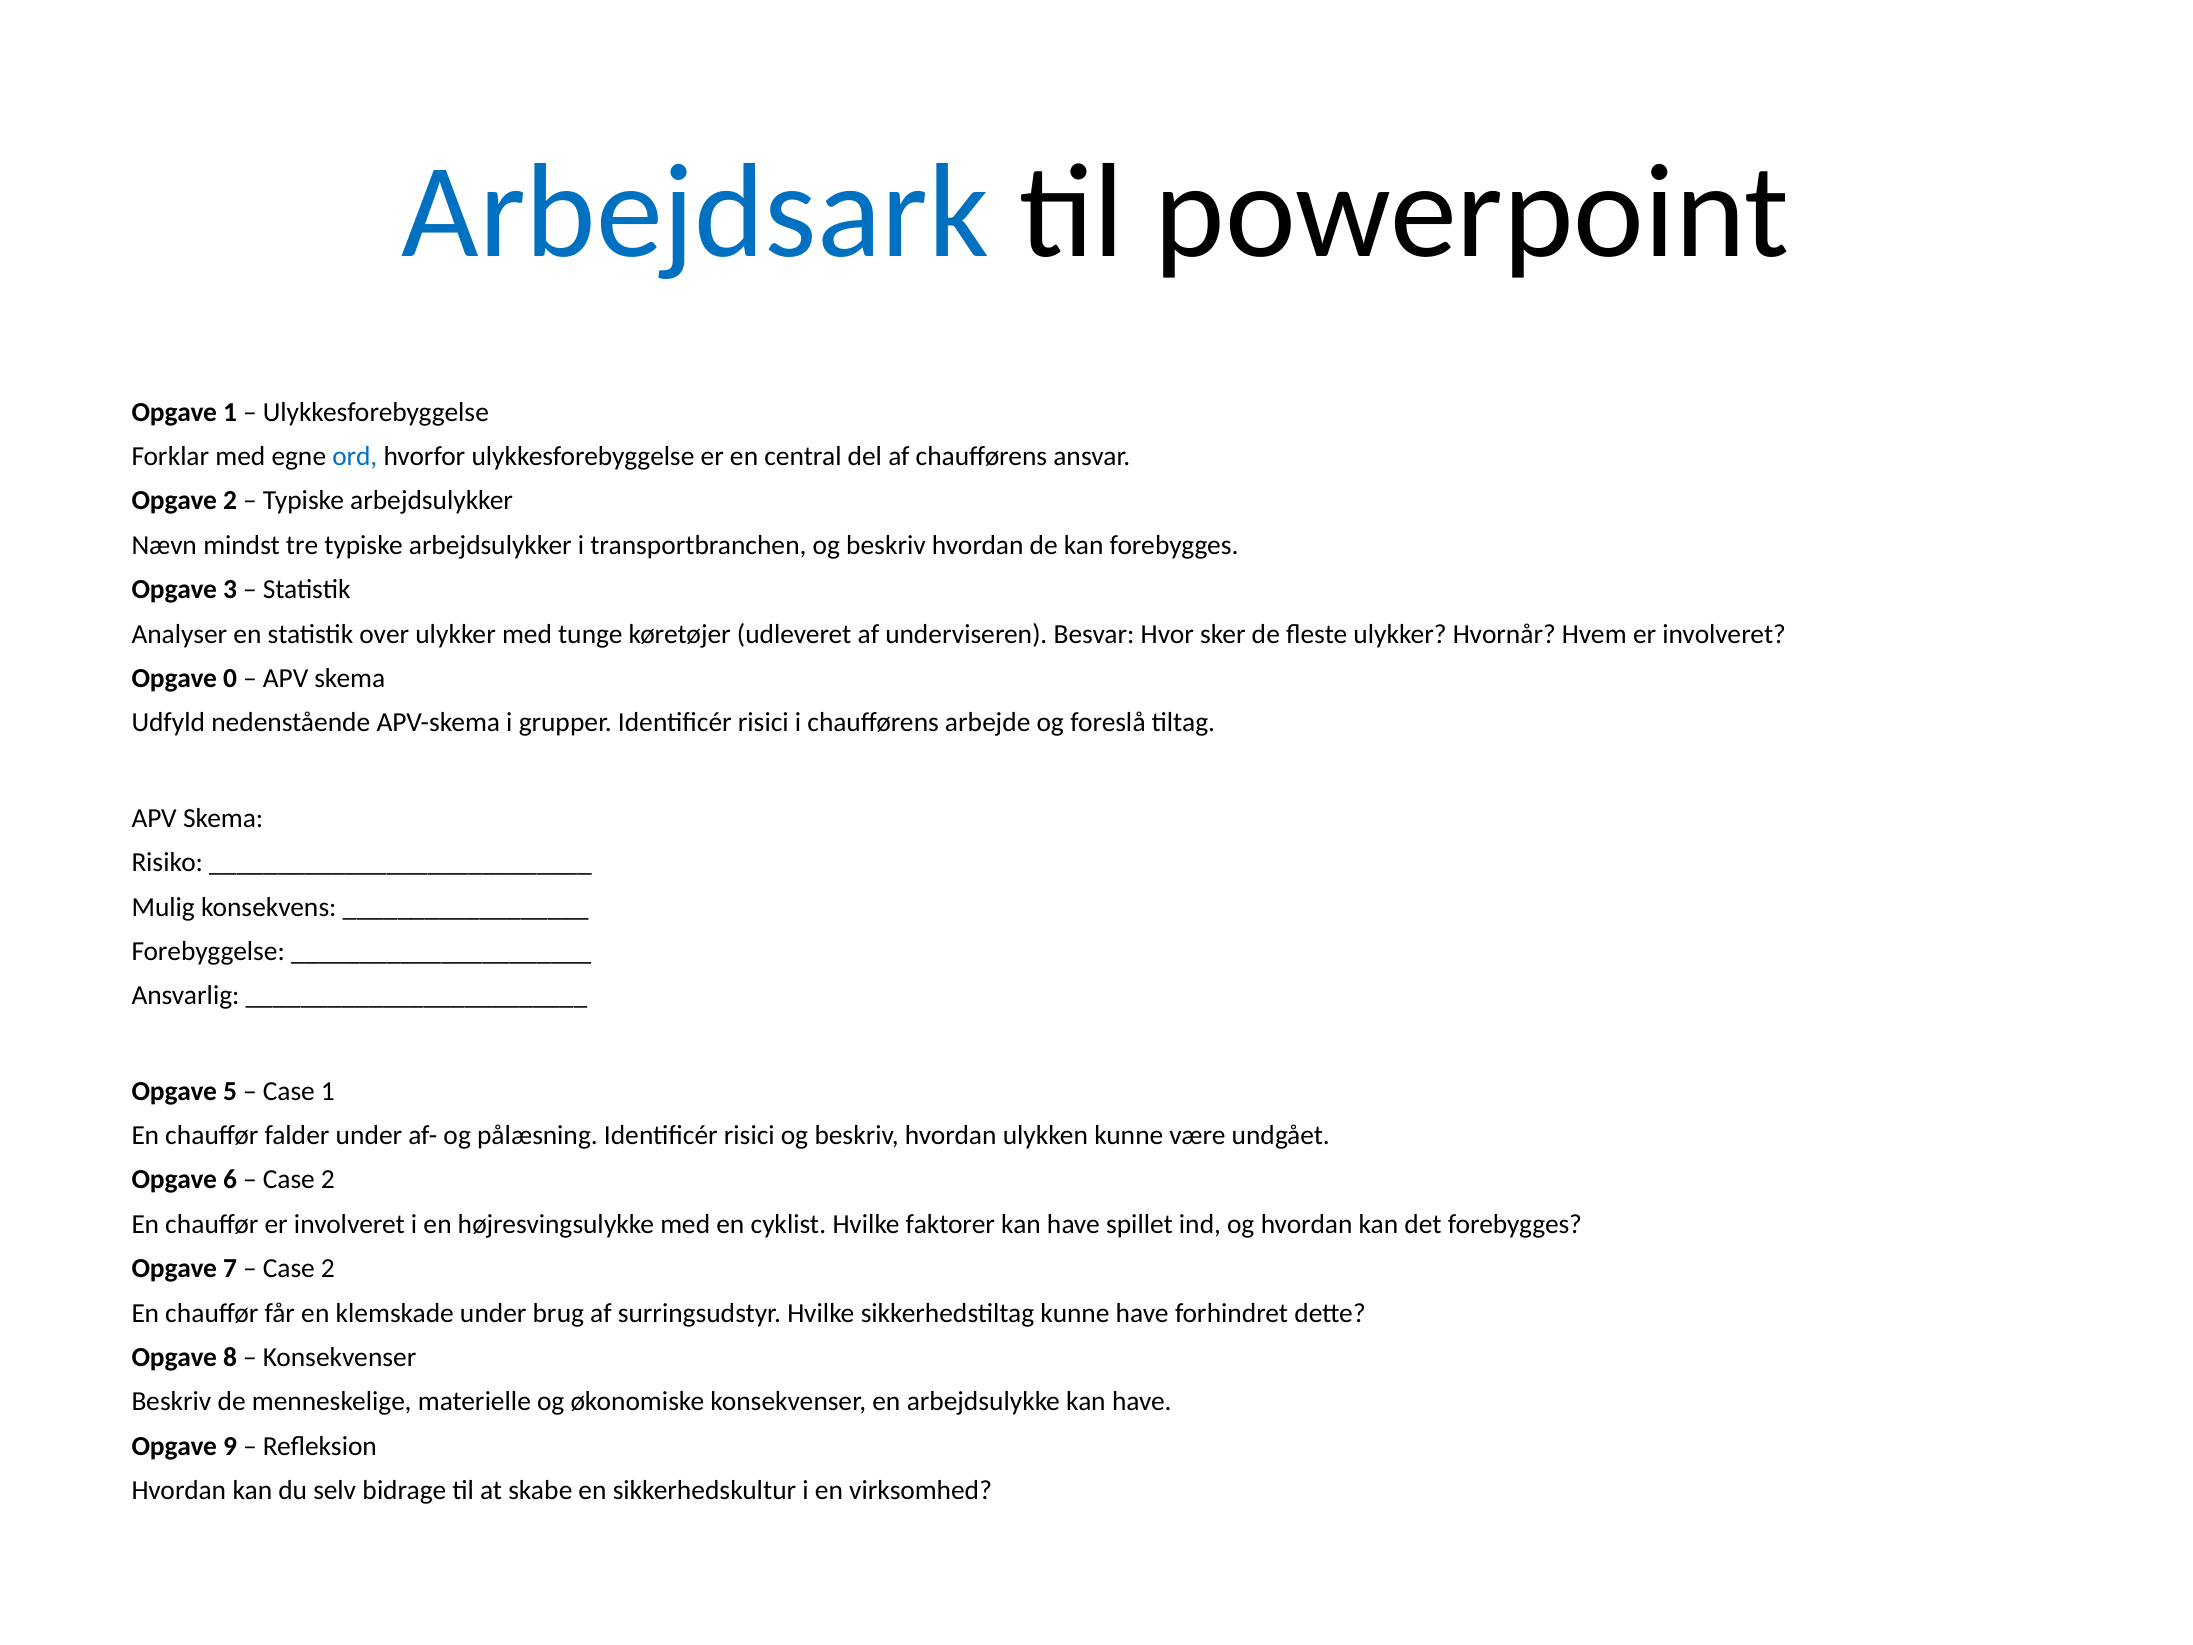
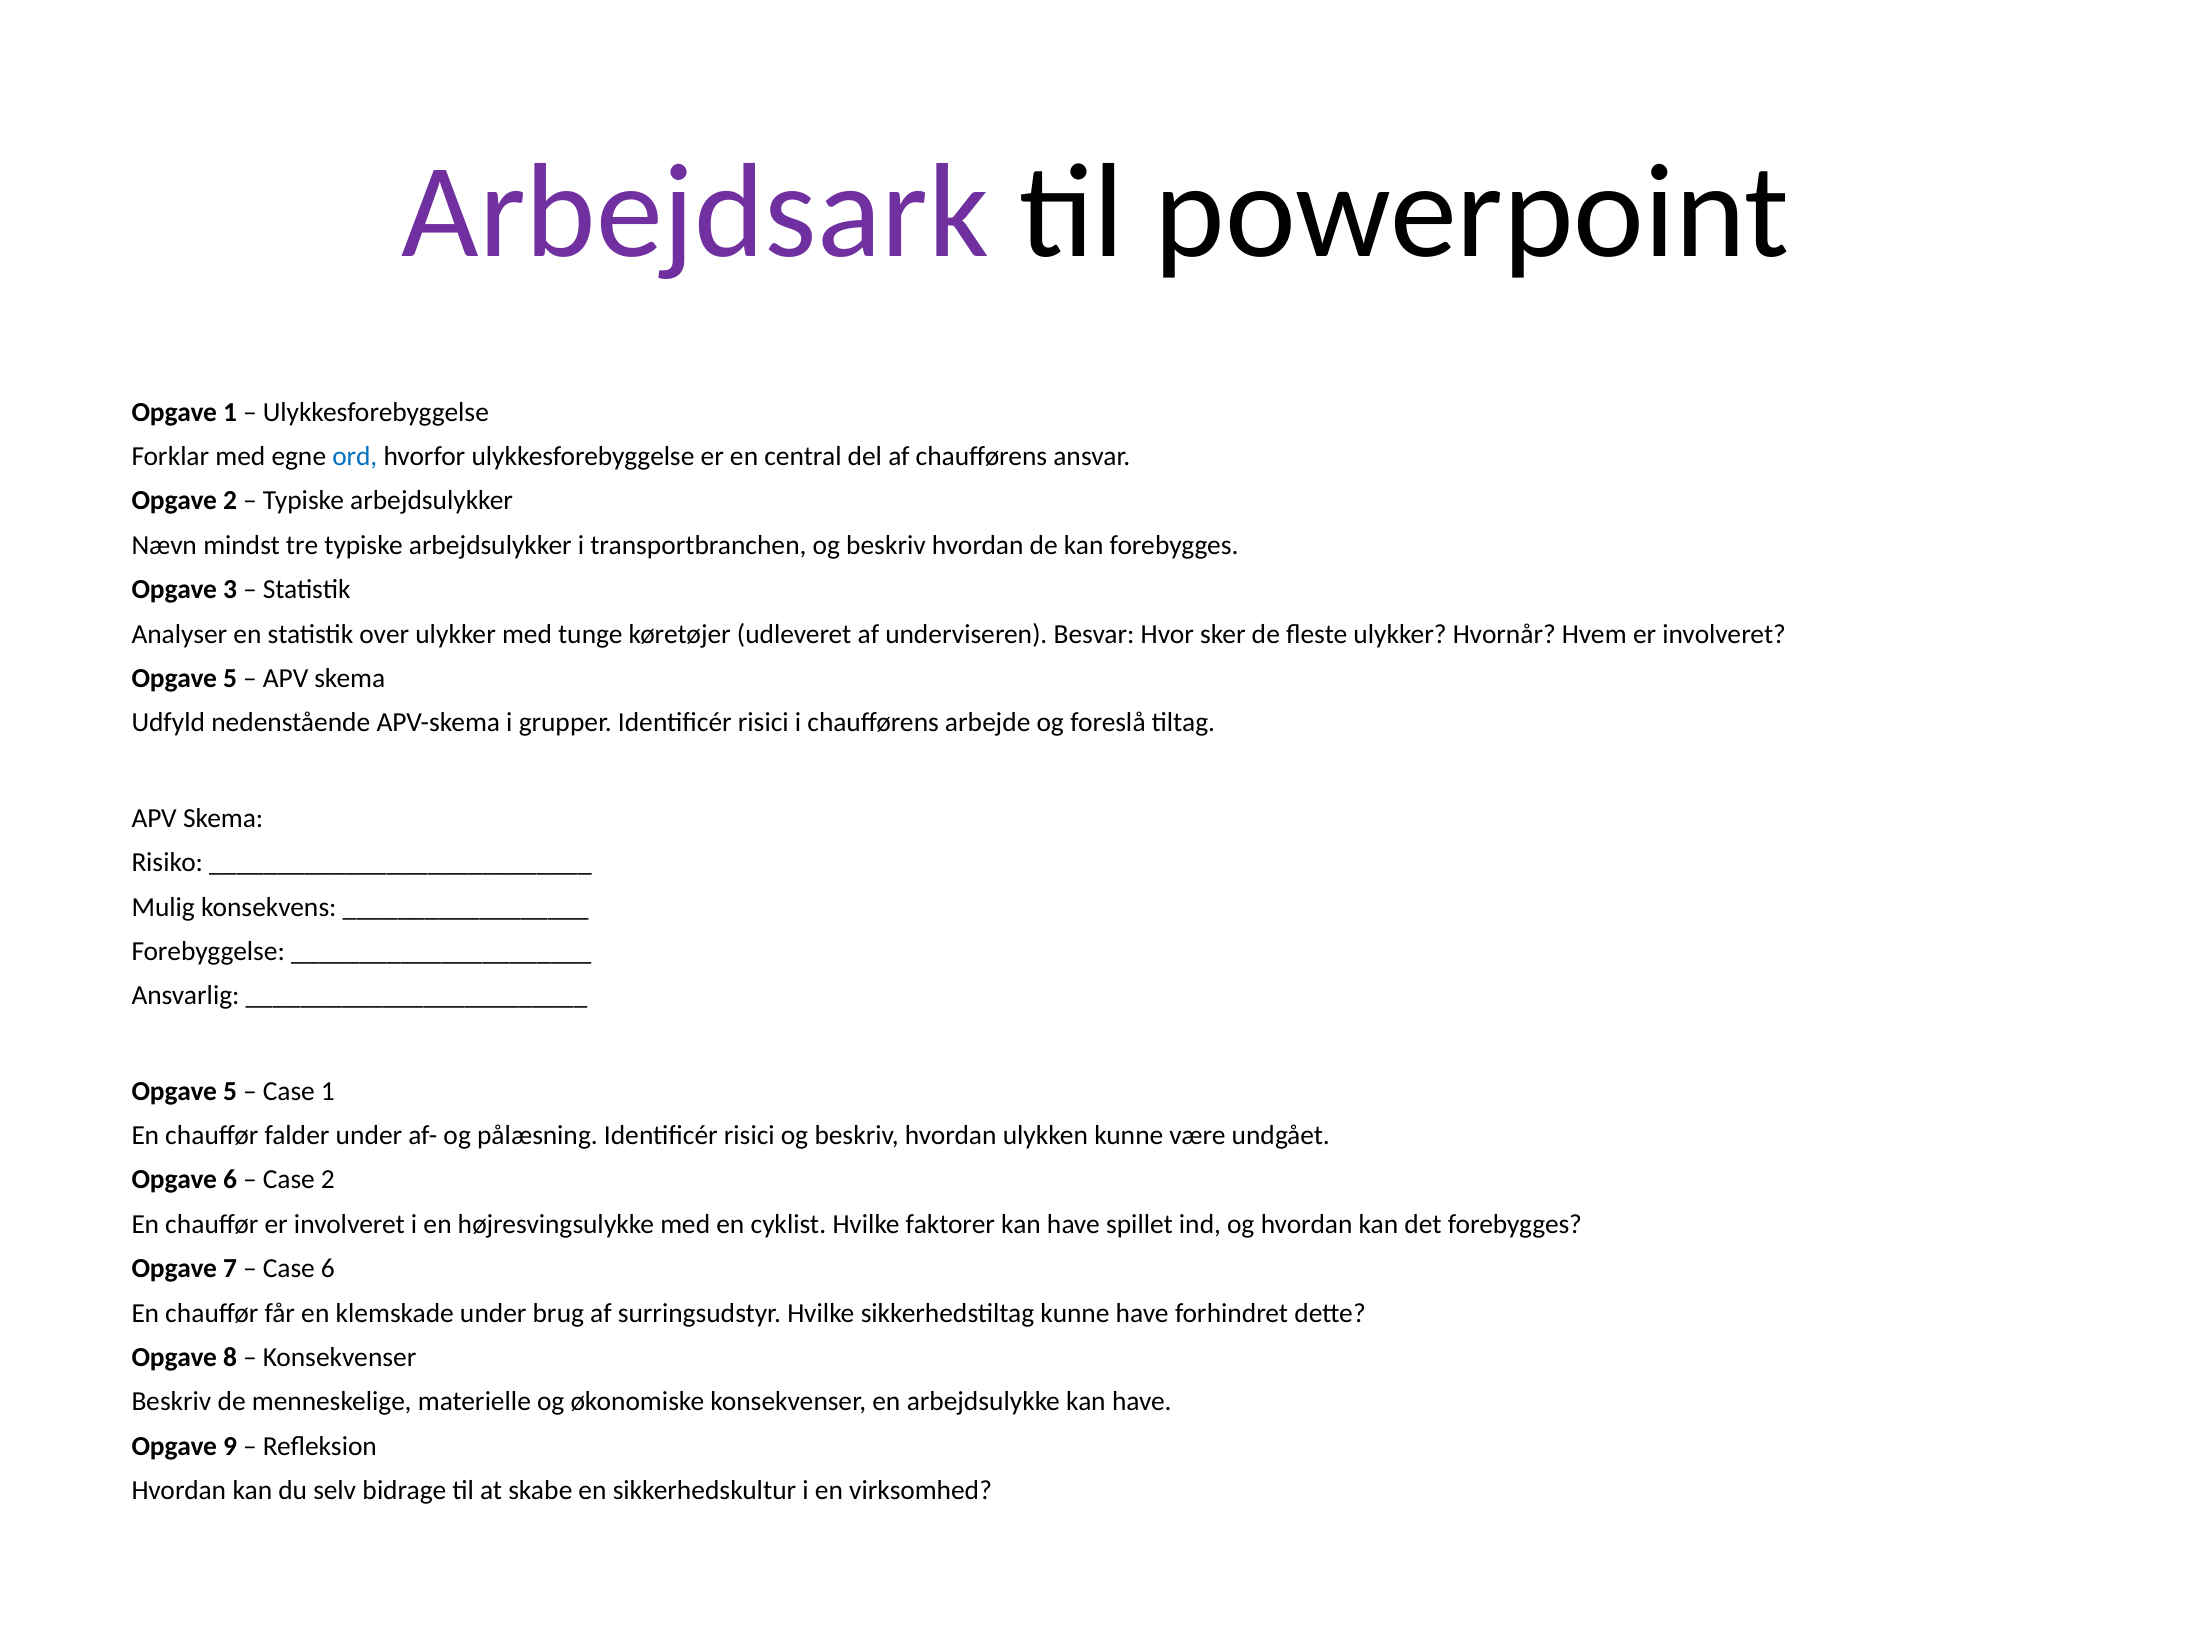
Arbejdsark colour: blue -> purple
0 at (230, 678): 0 -> 5
2 at (328, 1268): 2 -> 6
